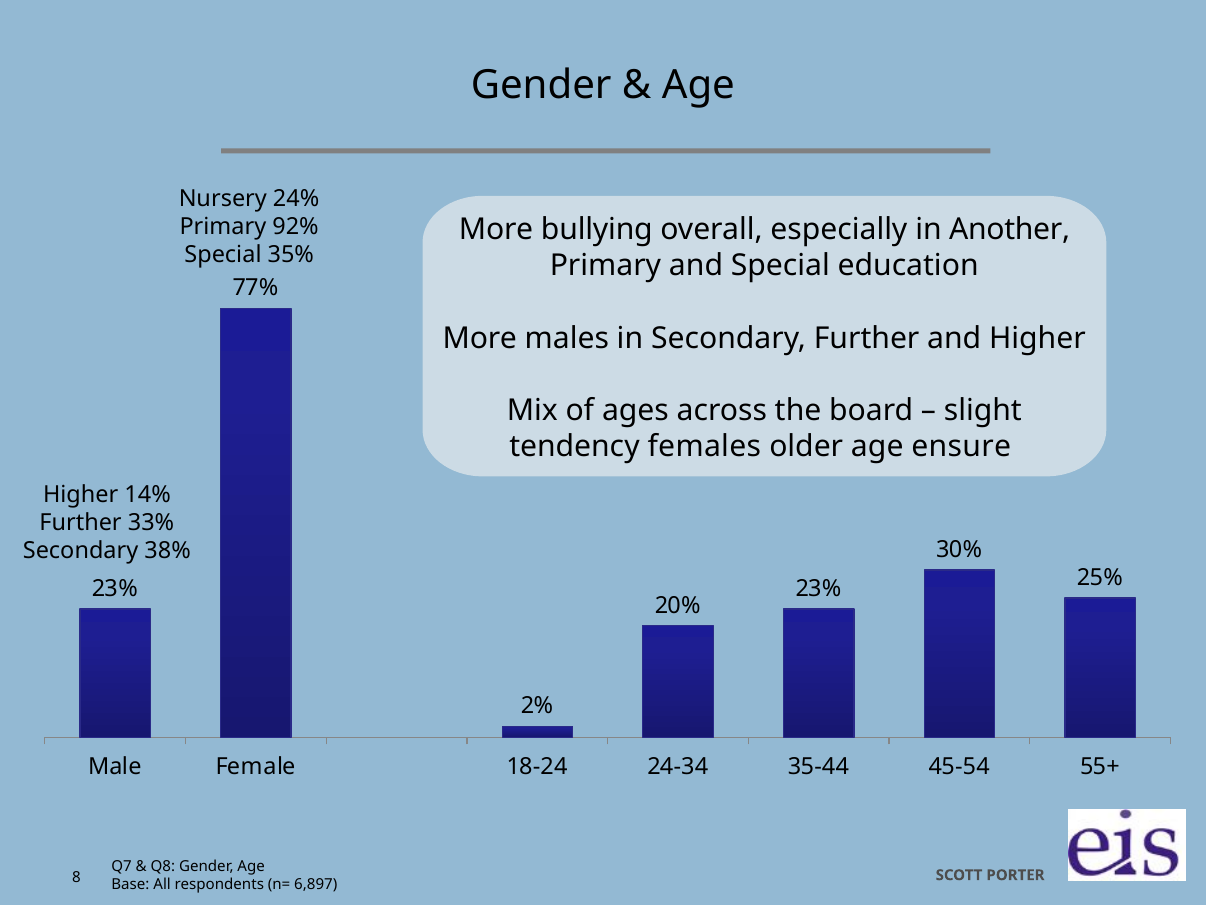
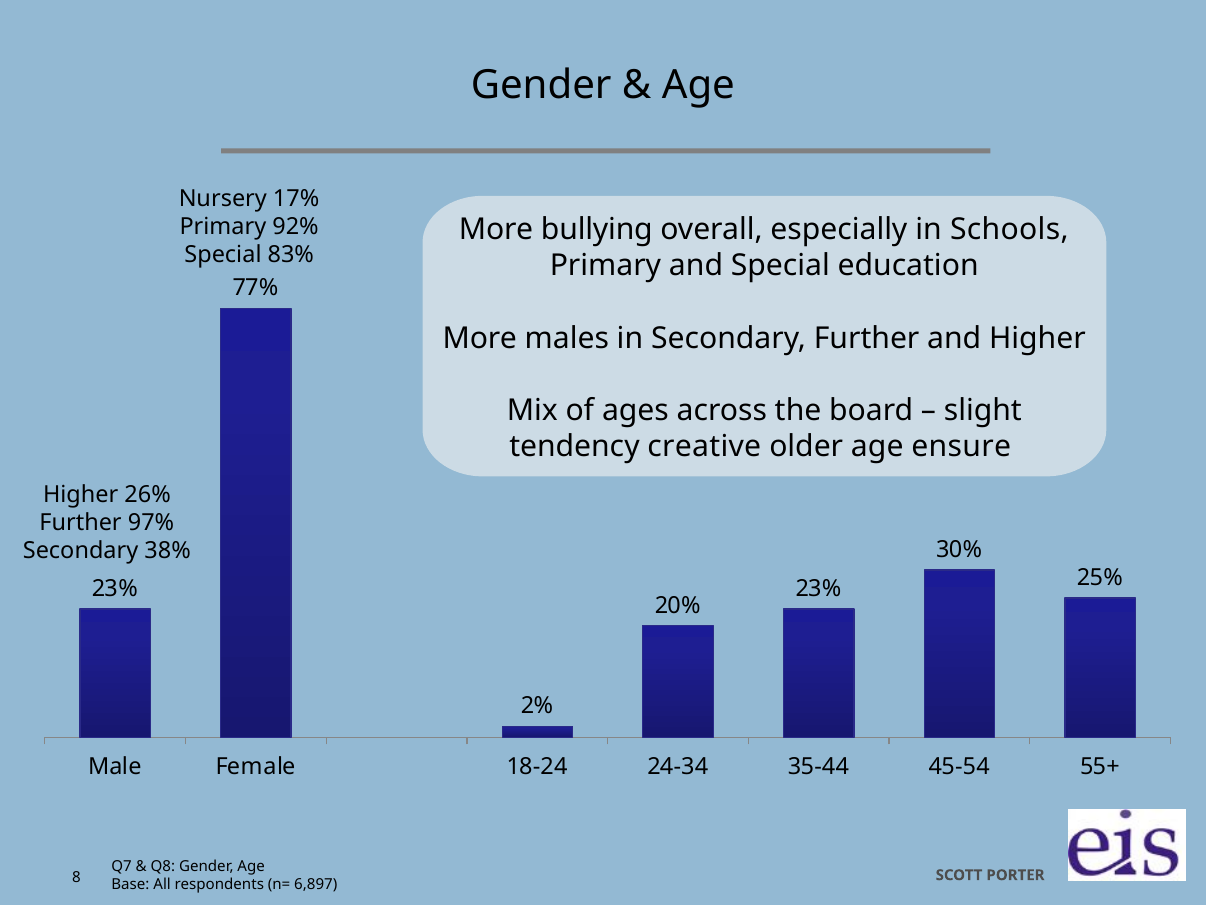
24%: 24% -> 17%
Another: Another -> Schools
35%: 35% -> 83%
females: females -> creative
14%: 14% -> 26%
33%: 33% -> 97%
